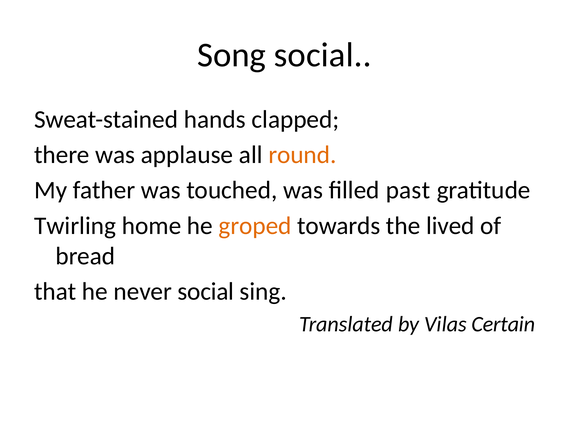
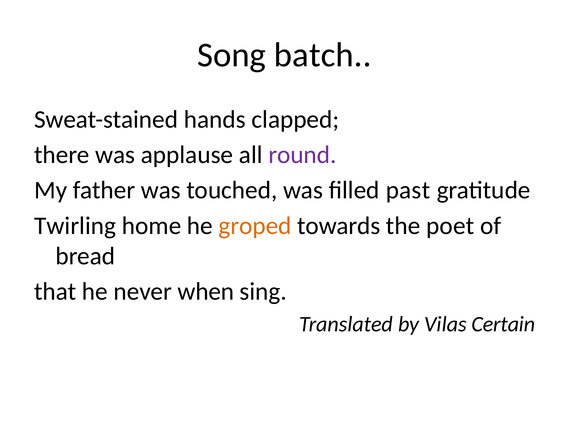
Song social: social -> batch
round colour: orange -> purple
lived: lived -> poet
never social: social -> when
